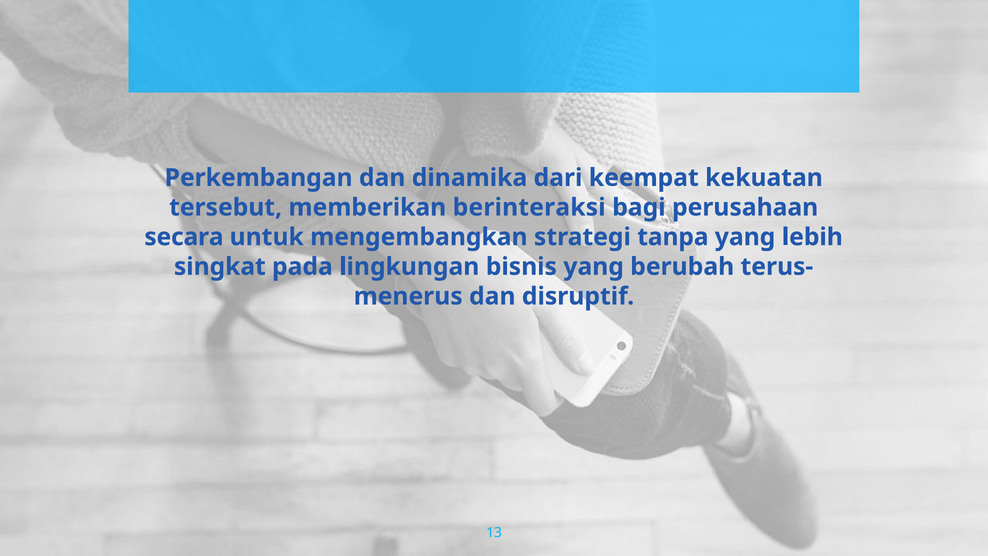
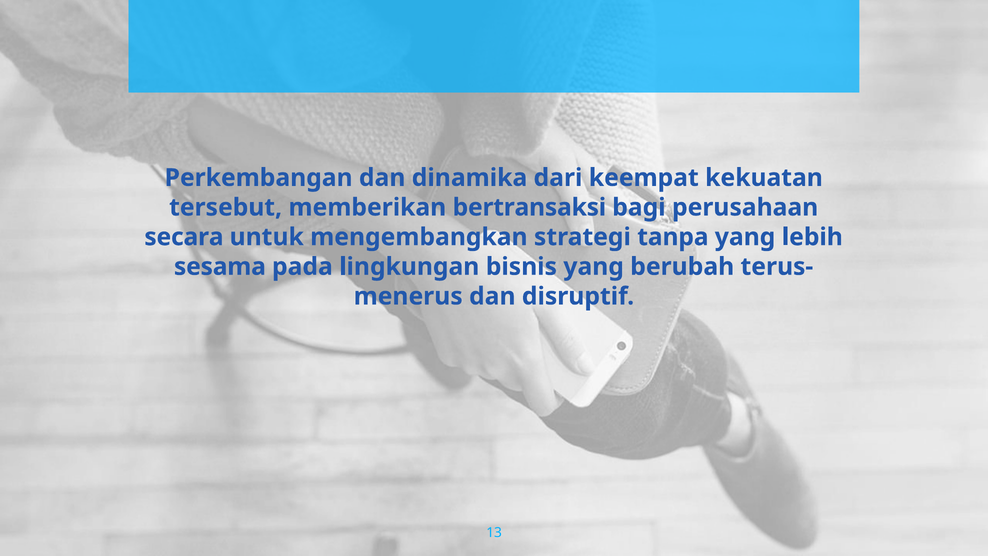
berinteraksi: berinteraksi -> bertransaksi
singkat: singkat -> sesama
